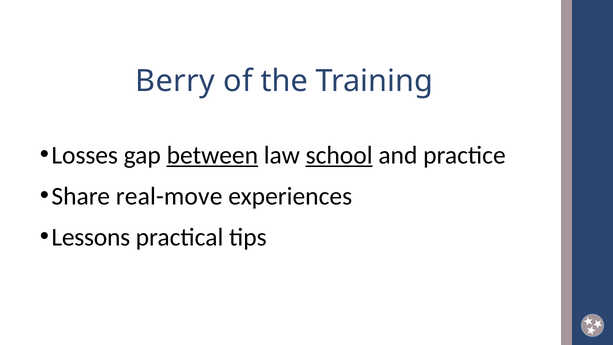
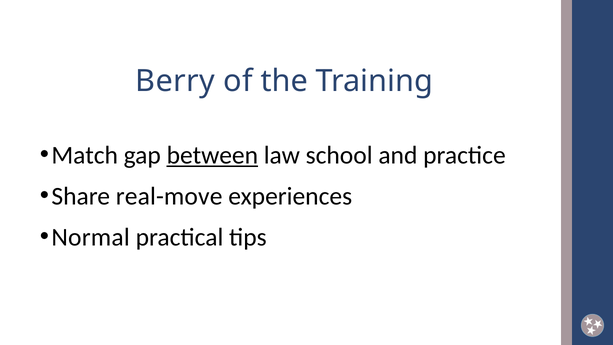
Losses: Losses -> Match
school underline: present -> none
Lessons: Lessons -> Normal
